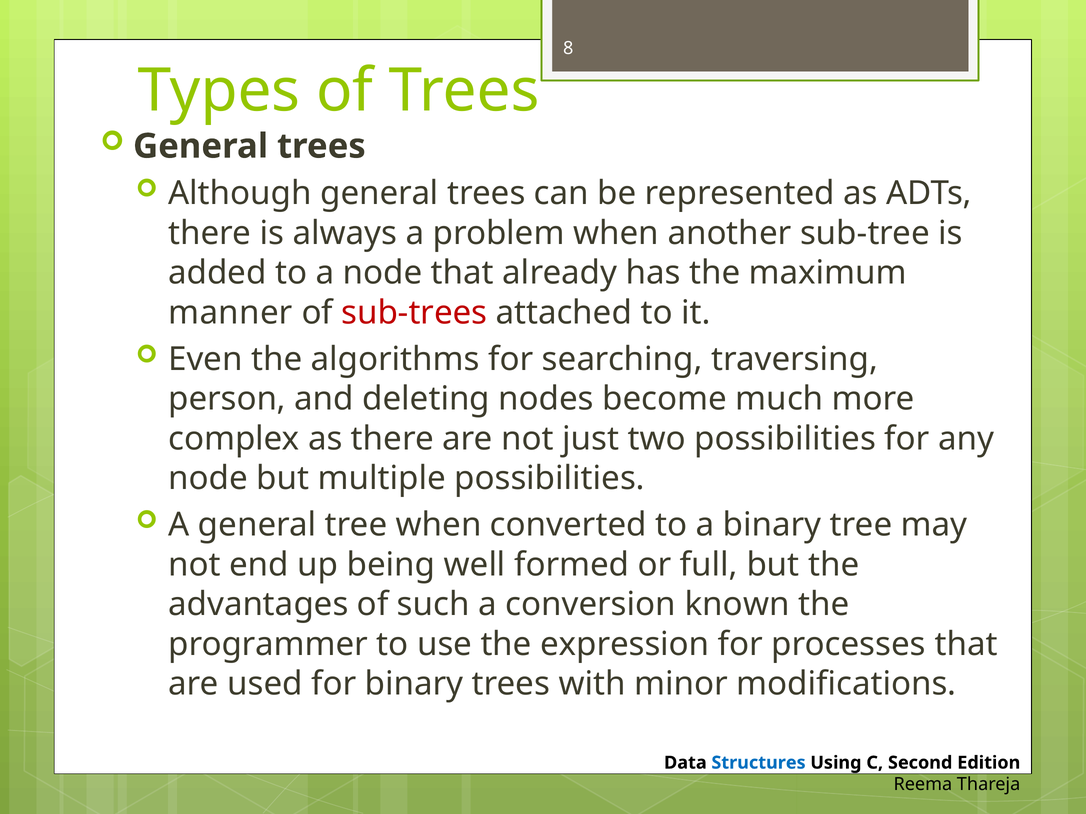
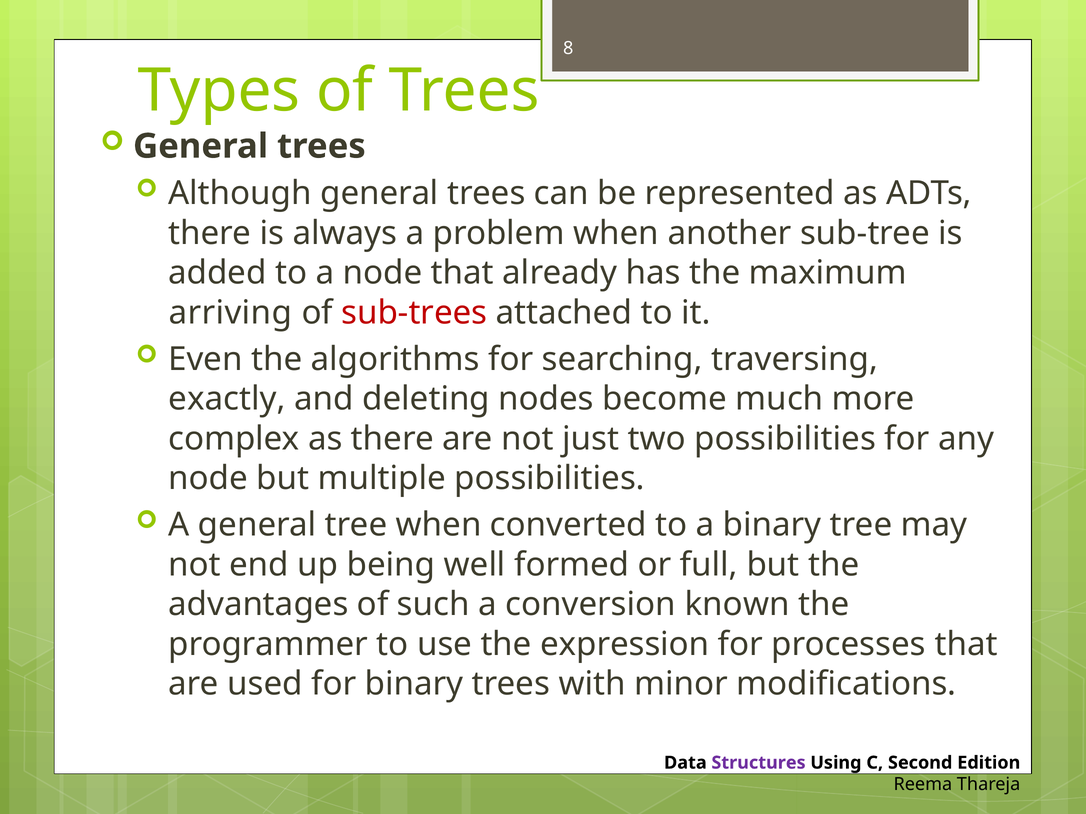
manner: manner -> arriving
person: person -> exactly
Structures colour: blue -> purple
